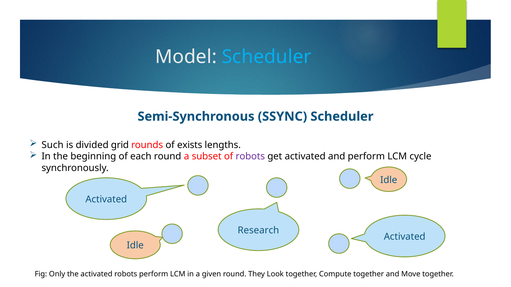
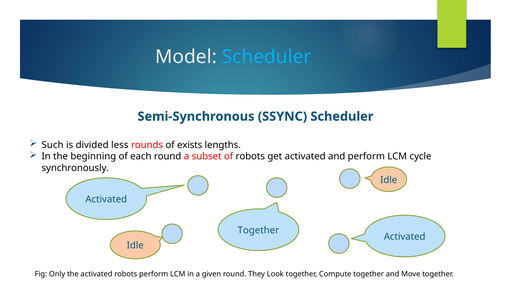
grid: grid -> less
robots at (250, 157) colour: purple -> black
Research at (258, 231): Research -> Together
